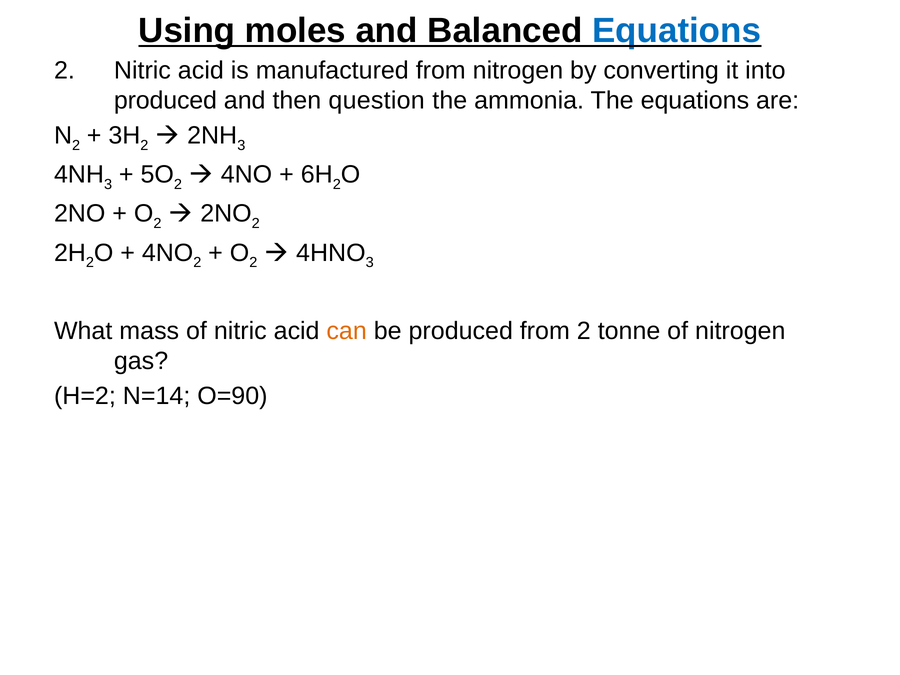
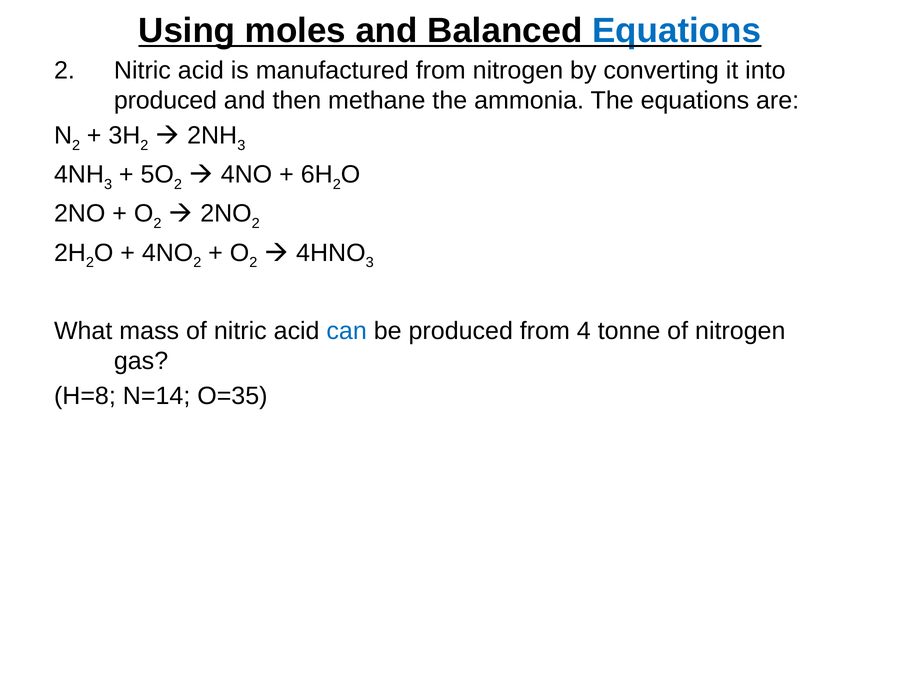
question: question -> methane
can colour: orange -> blue
from 2: 2 -> 4
H=2: H=2 -> H=8
O=90: O=90 -> O=35
